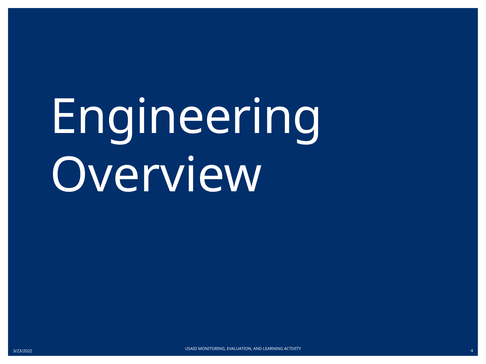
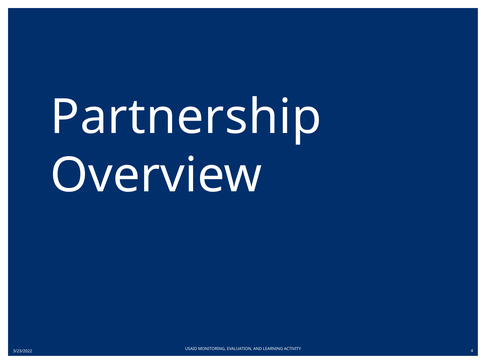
Engineering: Engineering -> Partnership
